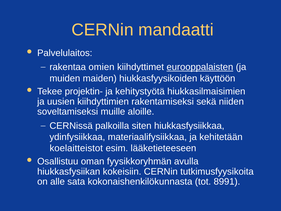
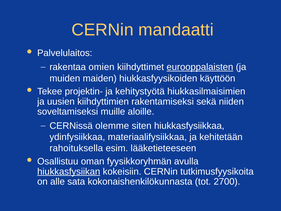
palkoilla: palkoilla -> olemme
koelaitteistot: koelaitteistot -> rahoituksella
hiukkasfysiikan underline: none -> present
8991: 8991 -> 2700
